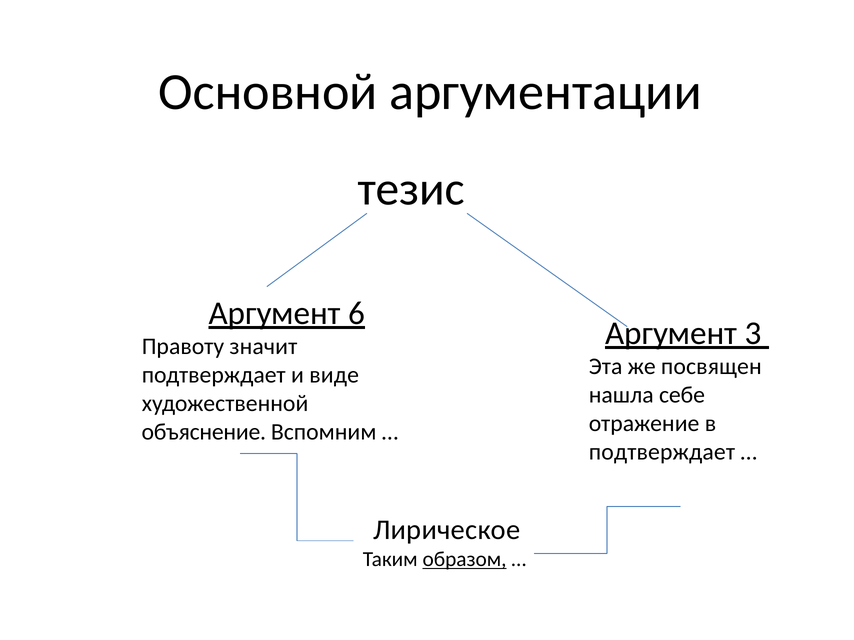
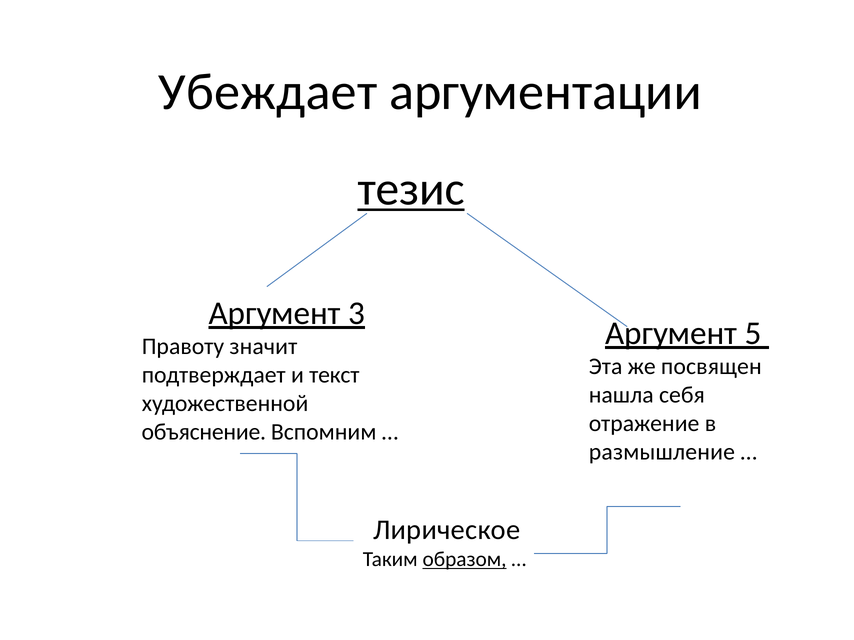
Основной: Основной -> Убеждает
тезис underline: none -> present
6: 6 -> 3
3: 3 -> 5
виде: виде -> текст
себе: себе -> себя
подтверждает at (662, 452): подтверждает -> размышление
